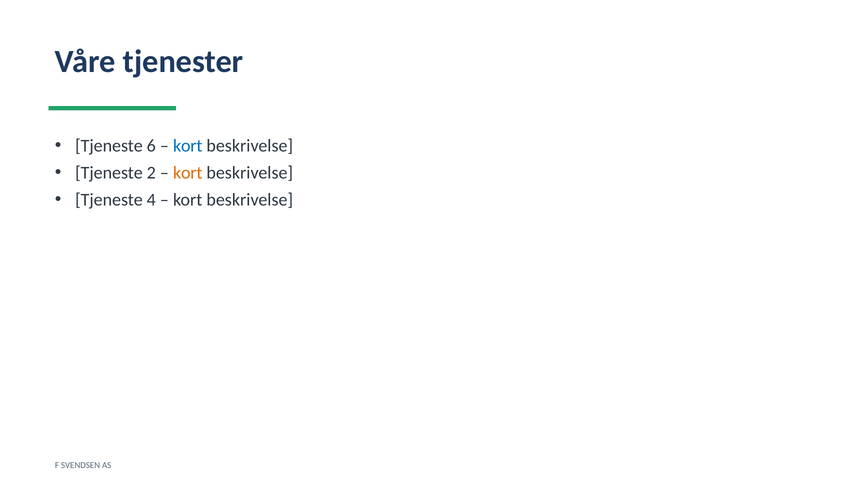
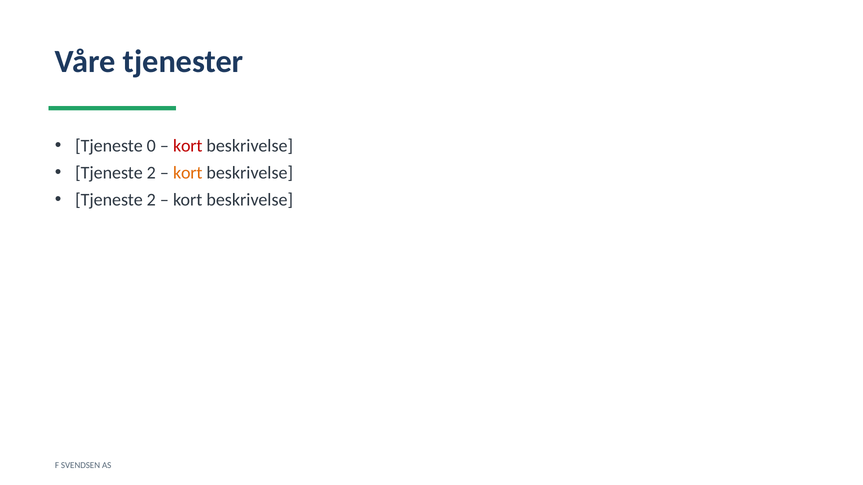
6: 6 -> 0
kort at (188, 146) colour: blue -> red
4 at (151, 200): 4 -> 2
